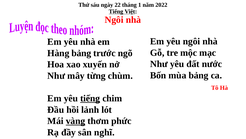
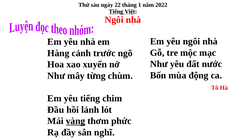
Hàng bảng: bảng -> cảnh
mùa bảng: bảng -> động
tiếng at (90, 98) underline: present -> none
